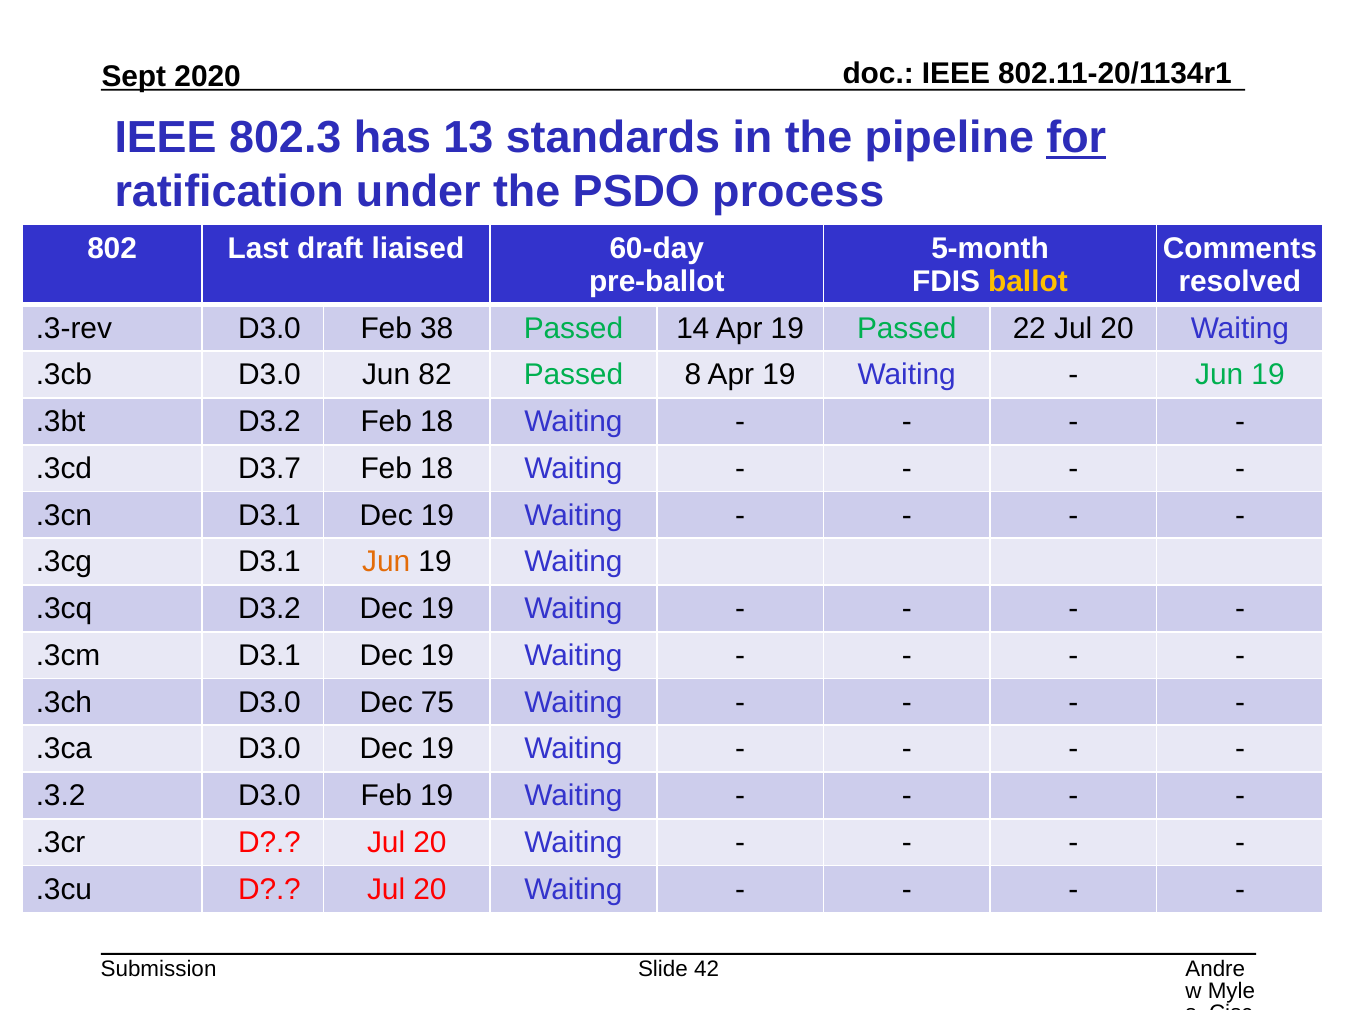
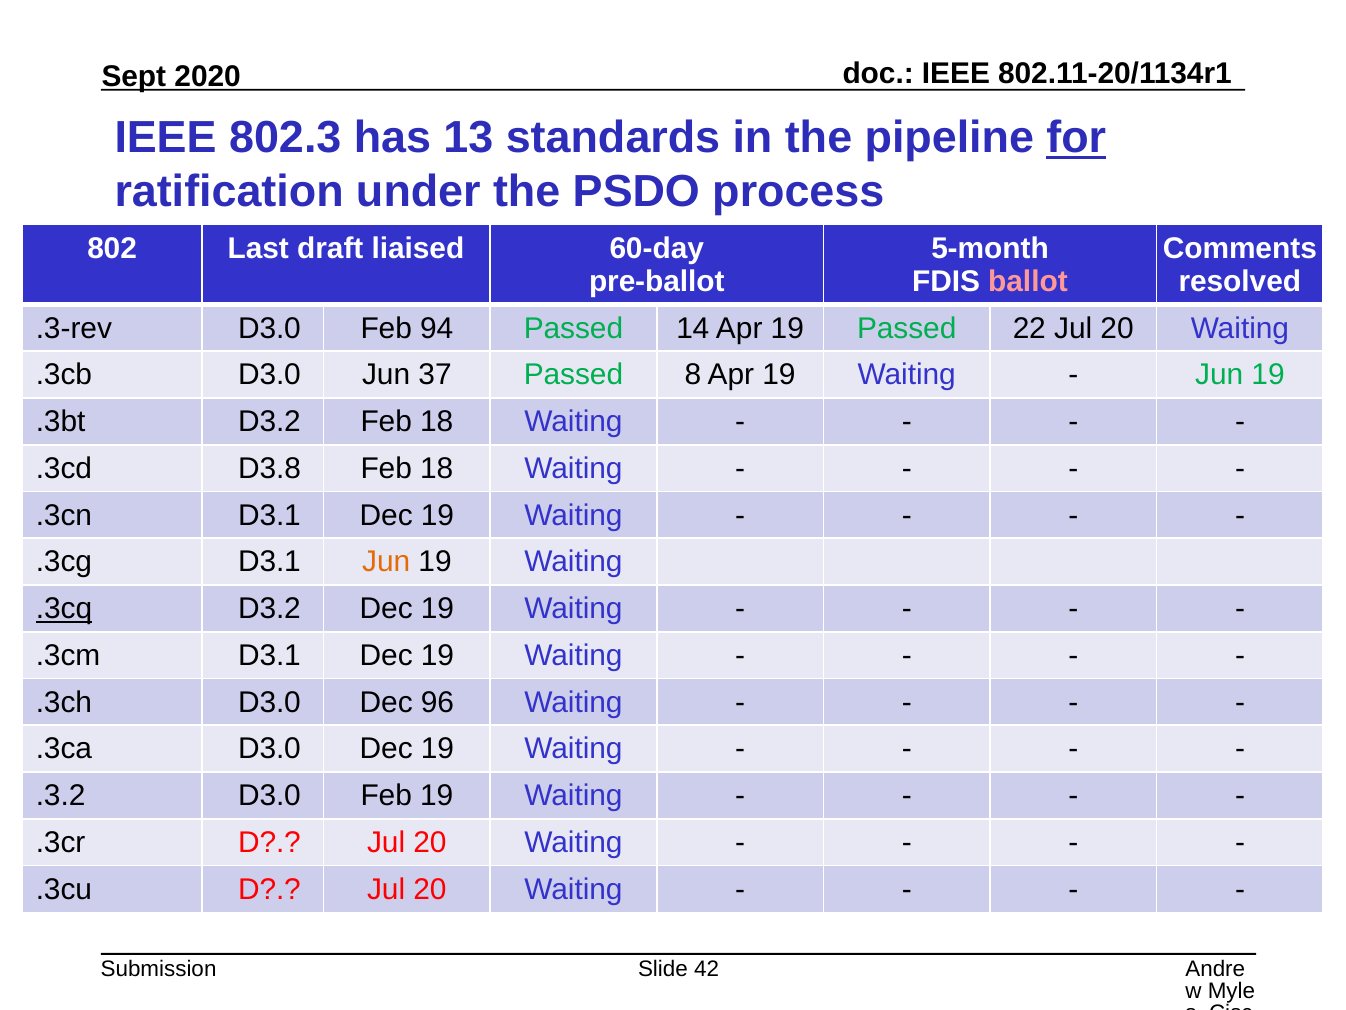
ballot colour: yellow -> pink
38: 38 -> 94
82: 82 -> 37
D3.7: D3.7 -> D3.8
.3cq underline: none -> present
75: 75 -> 96
